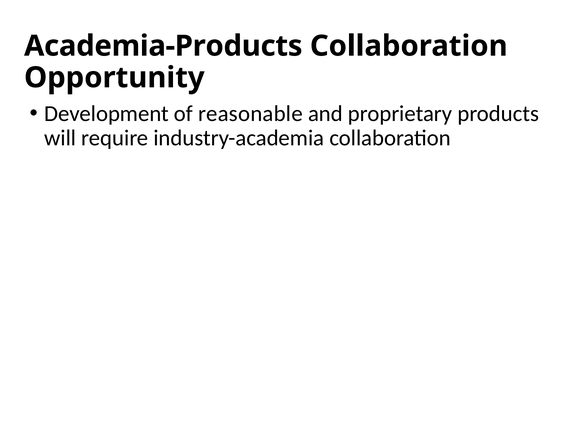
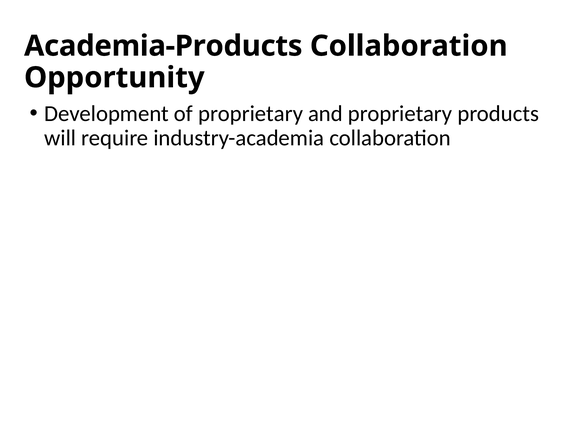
of reasonable: reasonable -> proprietary
